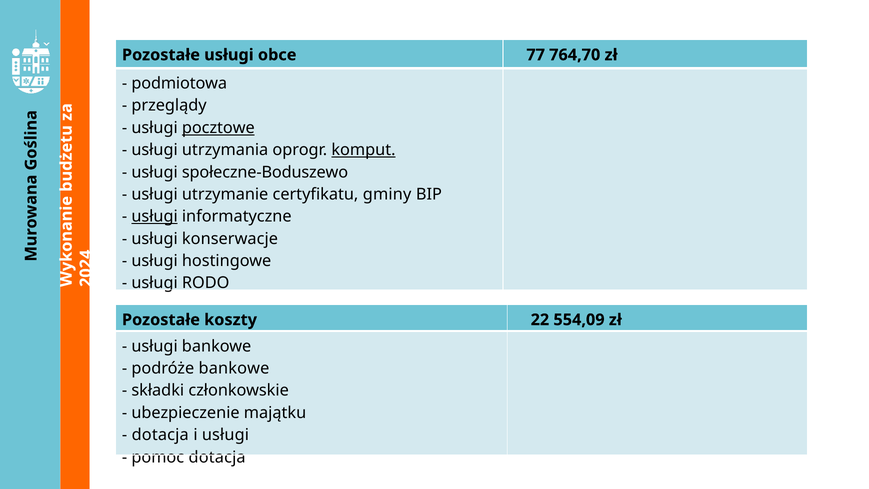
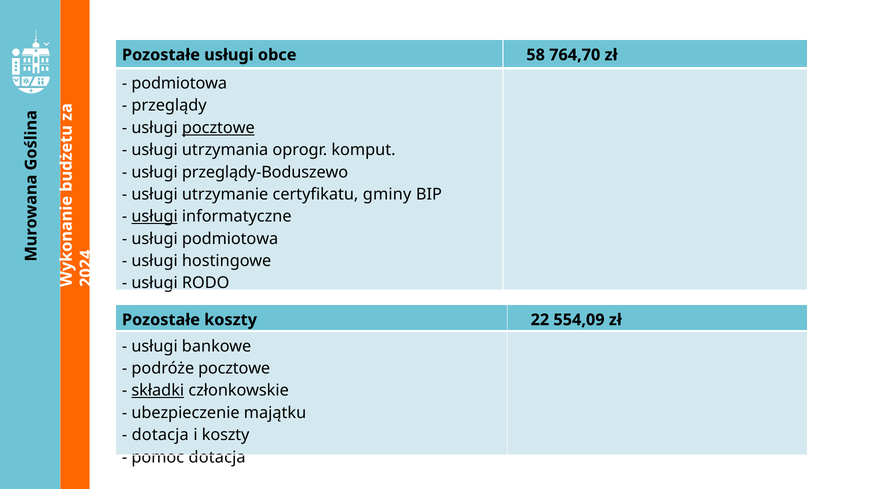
77: 77 -> 58
komput underline: present -> none
społeczne-Boduszewo: społeczne-Boduszewo -> przeglądy-Boduszewo
usługi konserwacje: konserwacje -> podmiotowa
podróże bankowe: bankowe -> pocztowe
składki underline: none -> present
i usługi: usługi -> koszty
